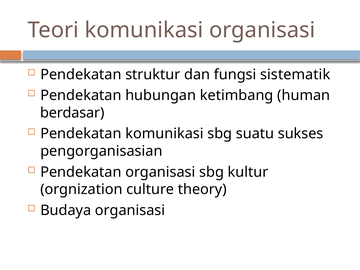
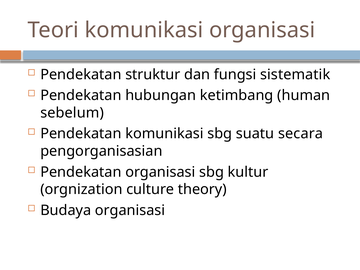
berdasar: berdasar -> sebelum
sukses: sukses -> secara
